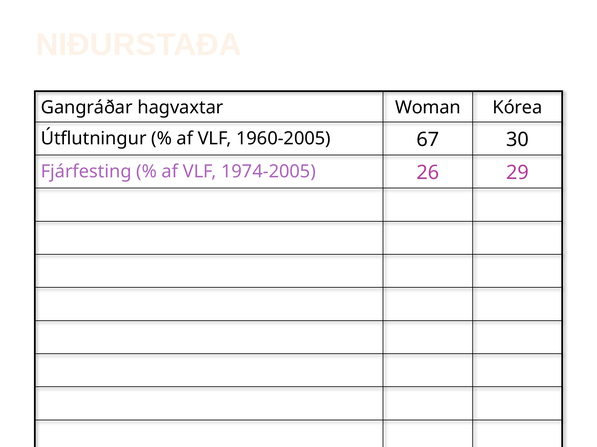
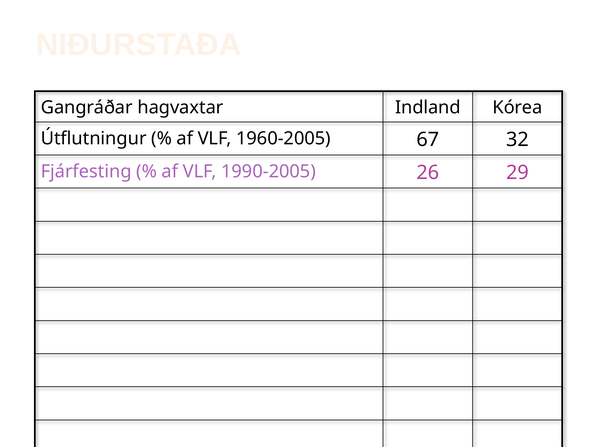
Woman: Woman -> Indland
30: 30 -> 32
1974-2005: 1974-2005 -> 1990-2005
